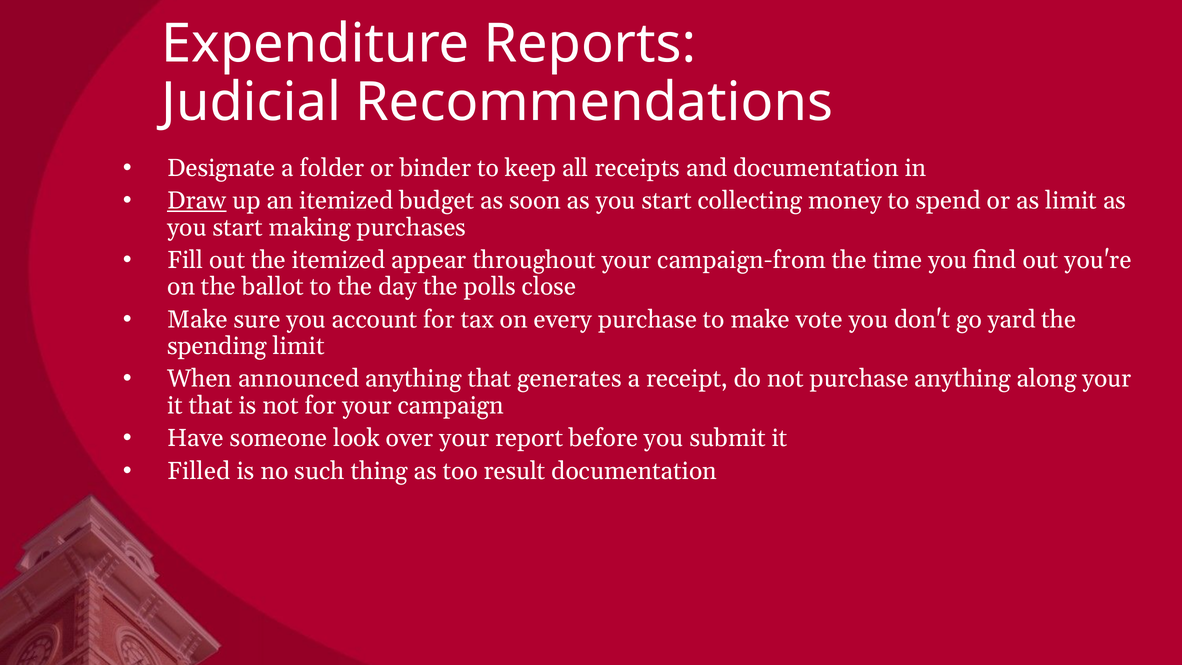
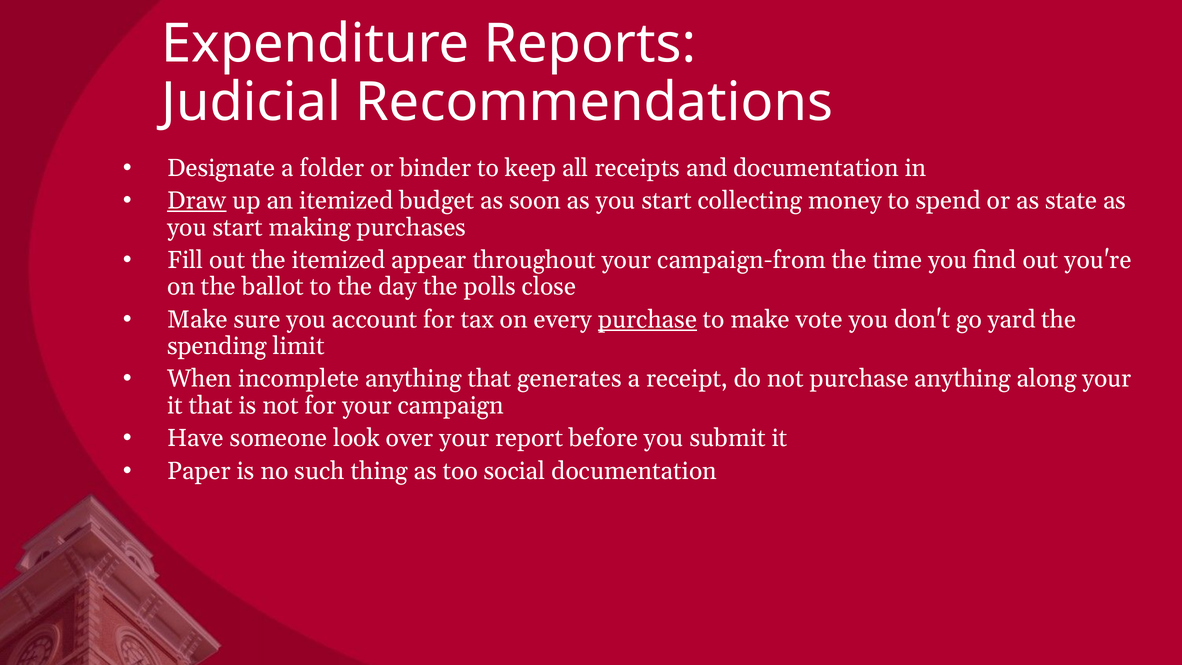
as limit: limit -> state
purchase at (647, 319) underline: none -> present
announced: announced -> incomplete
Filled: Filled -> Paper
result: result -> social
